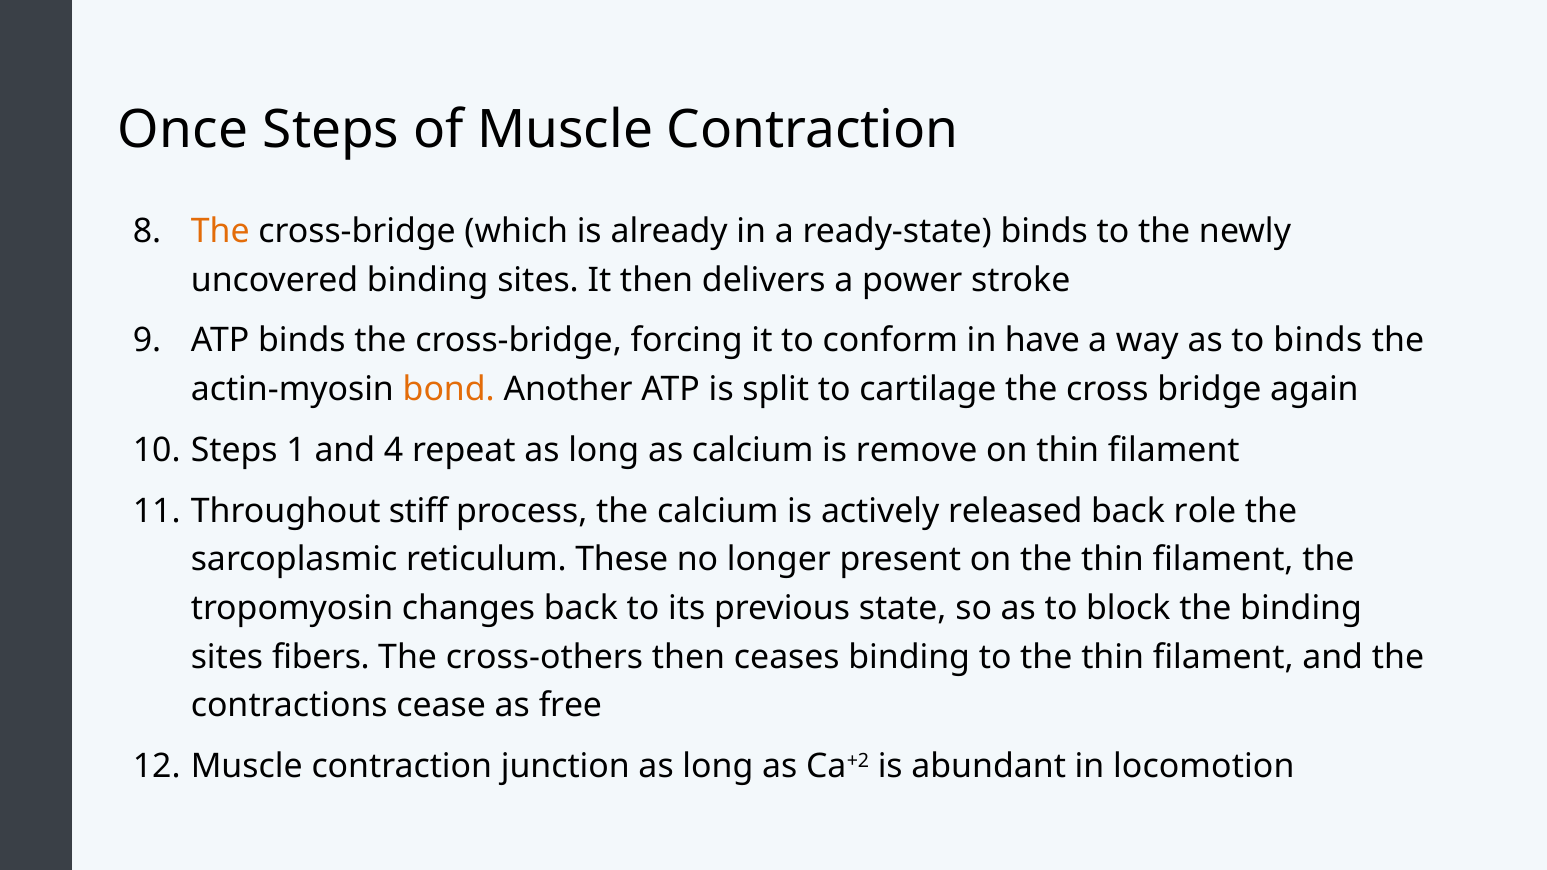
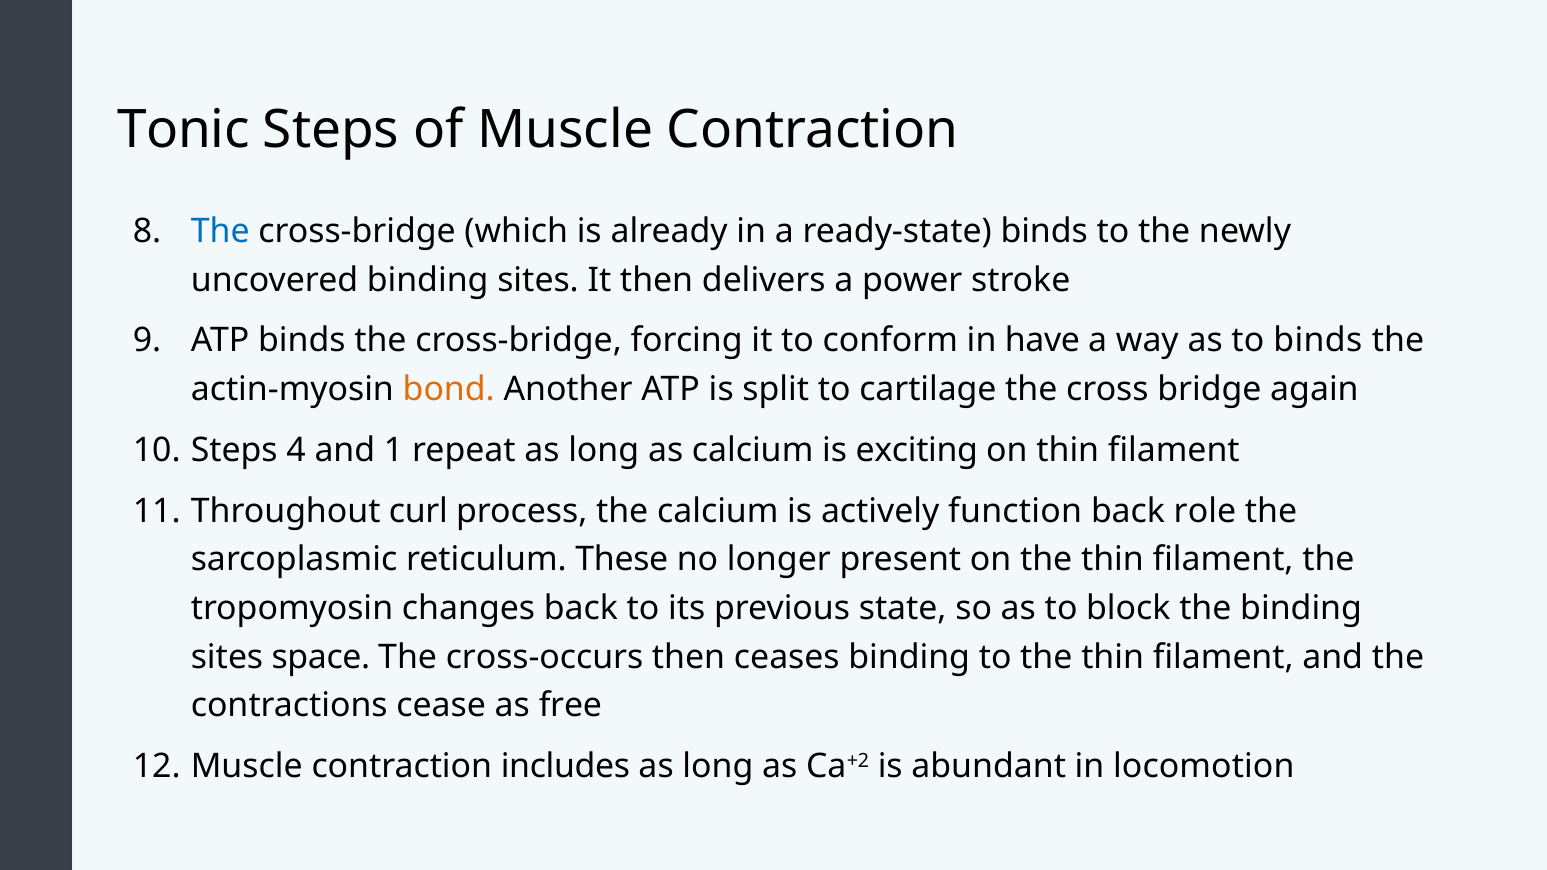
Once: Once -> Tonic
The at (220, 231) colour: orange -> blue
1: 1 -> 4
4: 4 -> 1
remove: remove -> exciting
stiff: stiff -> curl
released: released -> function
fibers: fibers -> space
cross-others: cross-others -> cross-occurs
junction: junction -> includes
